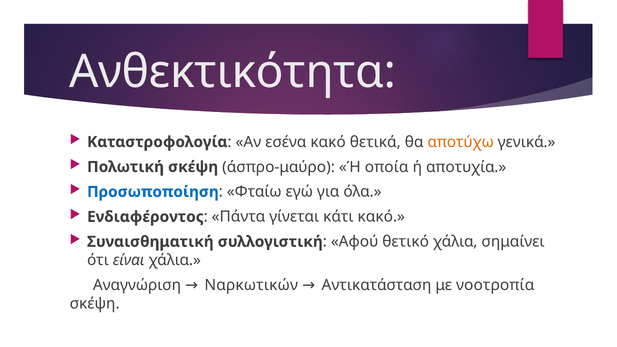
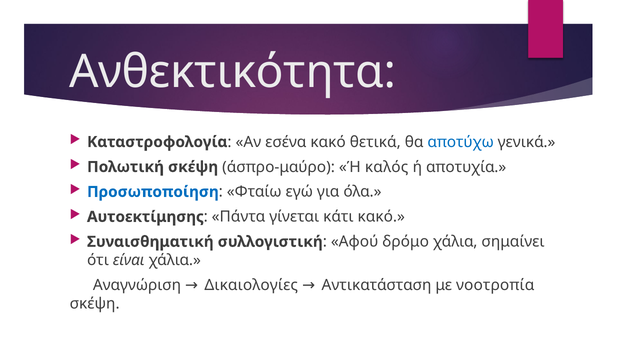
αποτύχω colour: orange -> blue
οποία: οποία -> καλός
Ενδιαφέροντος: Ενδιαφέροντος -> Αυτοεκτίμησης
θετικό: θετικό -> δρόμο
Ναρκωτικών: Ναρκωτικών -> Δικαιολογίες
